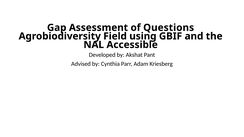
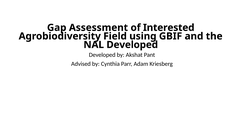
Questions: Questions -> Interested
NAL Accessible: Accessible -> Developed
